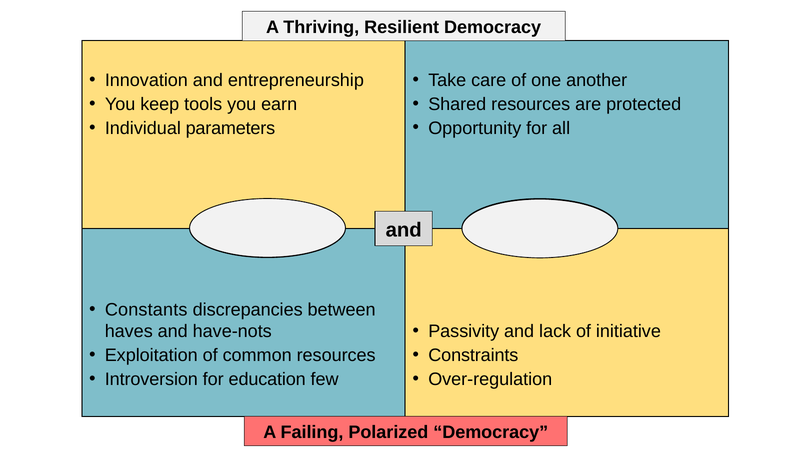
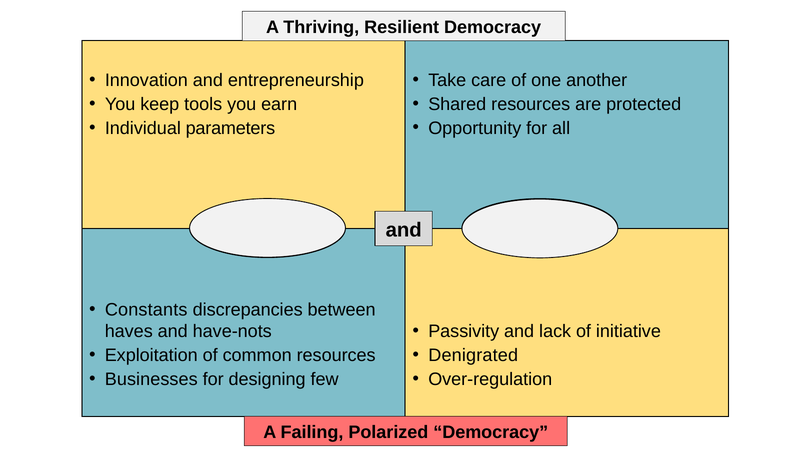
Constraints: Constraints -> Denigrated
Introversion: Introversion -> Businesses
education: education -> designing
